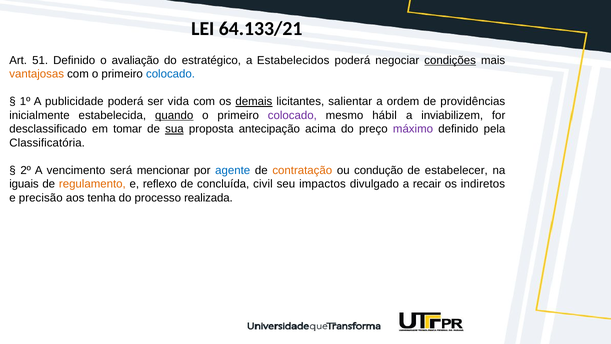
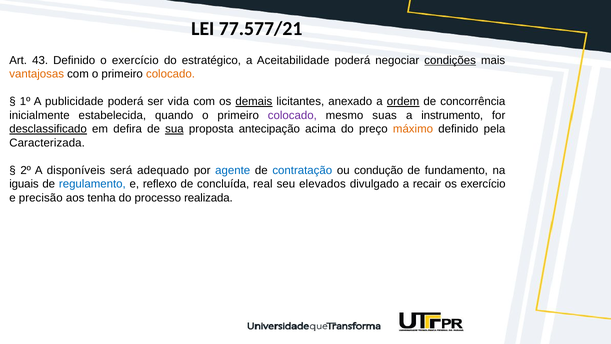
64.133/21: 64.133/21 -> 77.577/21
51: 51 -> 43
o avaliação: avaliação -> exercício
Estabelecidos: Estabelecidos -> Aceitabilidade
colocado at (171, 74) colour: blue -> orange
salientar: salientar -> anexado
ordem underline: none -> present
providências: providências -> concorrência
quando underline: present -> none
hábil: hábil -> suas
inviabilizem: inviabilizem -> instrumento
desclassificado underline: none -> present
tomar: tomar -> defira
máximo colour: purple -> orange
Classificatória: Classificatória -> Caracterizada
vencimento: vencimento -> disponíveis
mencionar: mencionar -> adequado
contratação colour: orange -> blue
estabelecer: estabelecer -> fundamento
regulamento colour: orange -> blue
civil: civil -> real
impactos: impactos -> elevados
os indiretos: indiretos -> exercício
